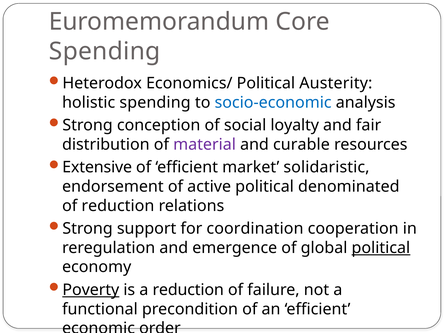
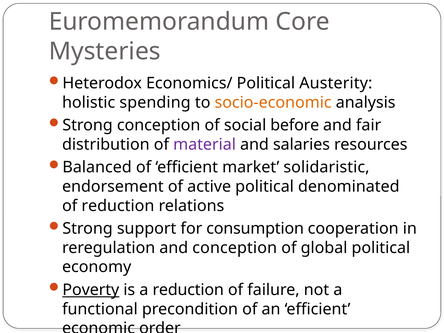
Spending at (105, 51): Spending -> Mysteries
socio-economic colour: blue -> orange
loyalty: loyalty -> before
curable: curable -> salaries
Extensive: Extensive -> Balanced
coordination: coordination -> consumption
and emergence: emergence -> conception
political at (381, 248) underline: present -> none
